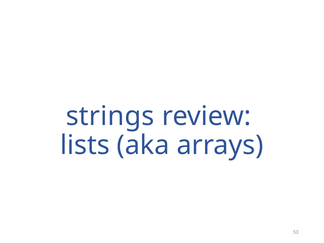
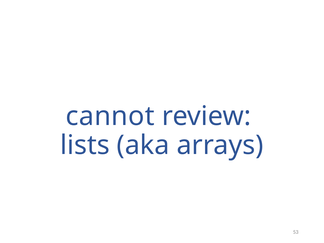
strings: strings -> cannot
